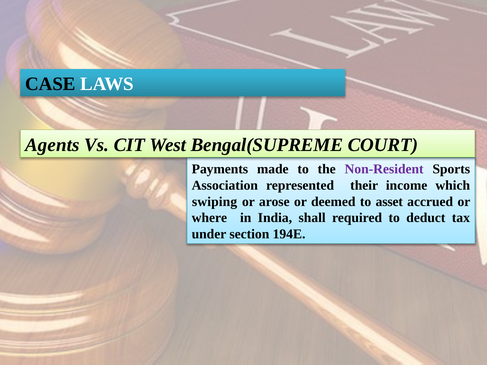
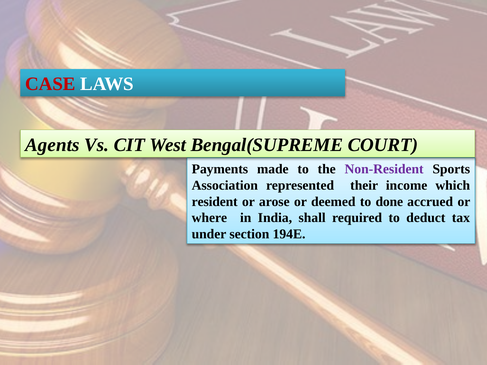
CASE colour: black -> red
swiping: swiping -> resident
asset: asset -> done
